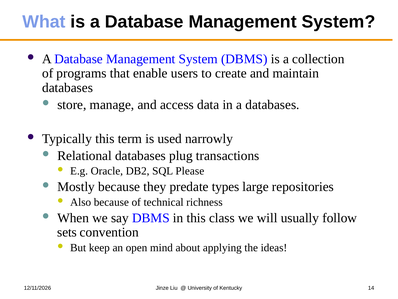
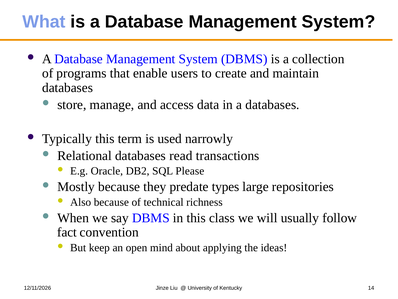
plug: plug -> read
sets: sets -> fact
